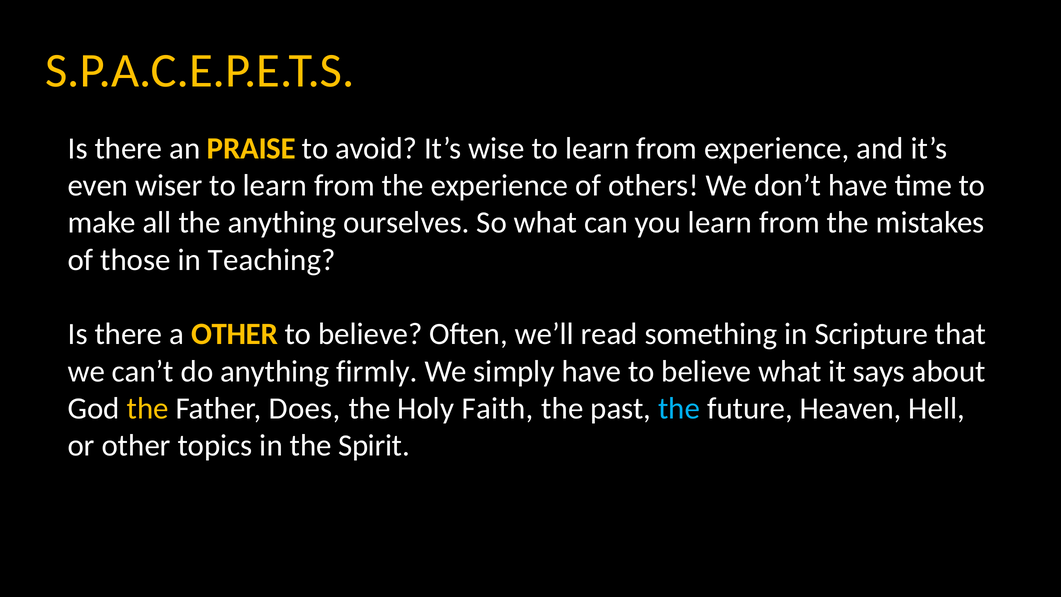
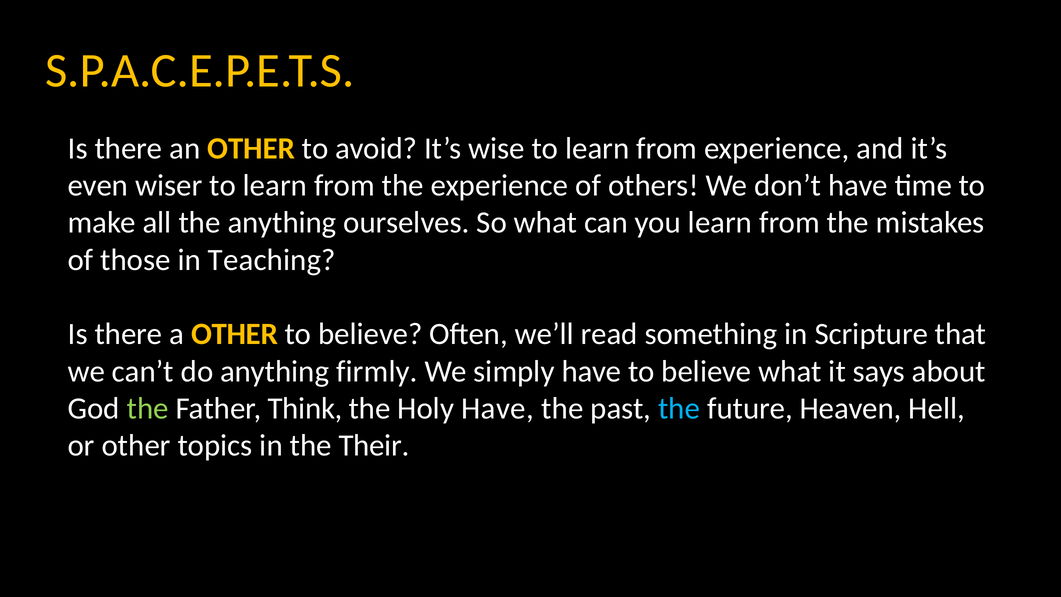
an PRAISE: PRAISE -> OTHER
the at (148, 408) colour: yellow -> light green
Does: Does -> Think
Holy Faith: Faith -> Have
Spirit: Spirit -> Their
